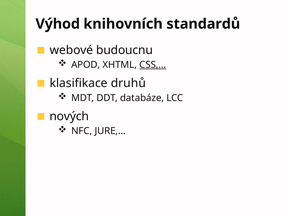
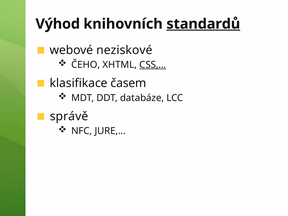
standardů underline: none -> present
budoucnu: budoucnu -> neziskové
APOD: APOD -> ČEHO
druhů: druhů -> časem
nových: nových -> správě
